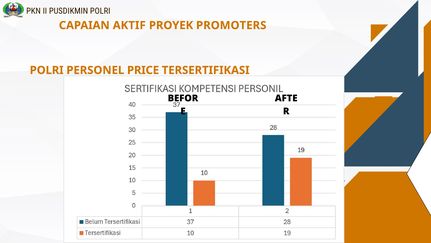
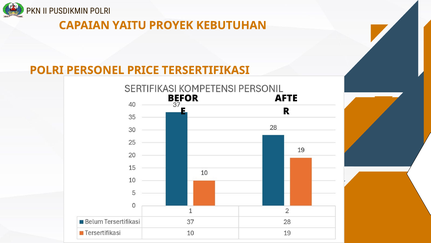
AKTIF: AKTIF -> YAITU
PROMOTERS: PROMOTERS -> KEBUTUHAN
